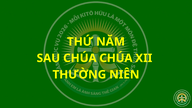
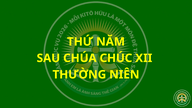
CHÚA CHÚA: CHÚA -> CHÚC
